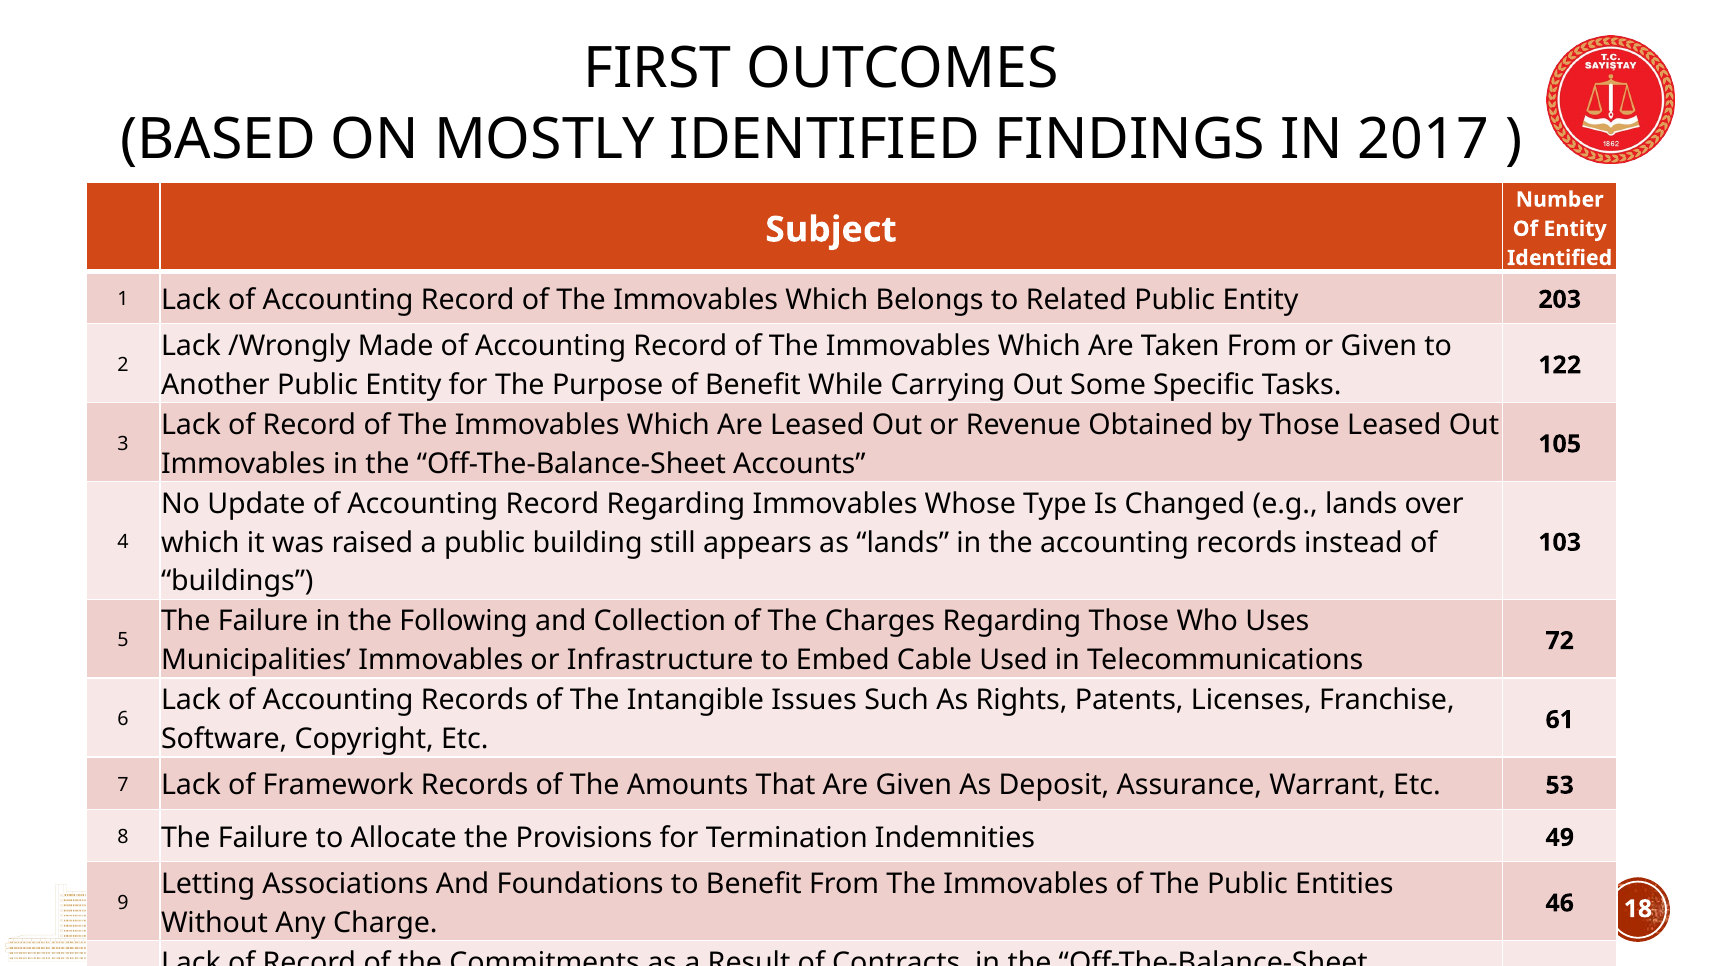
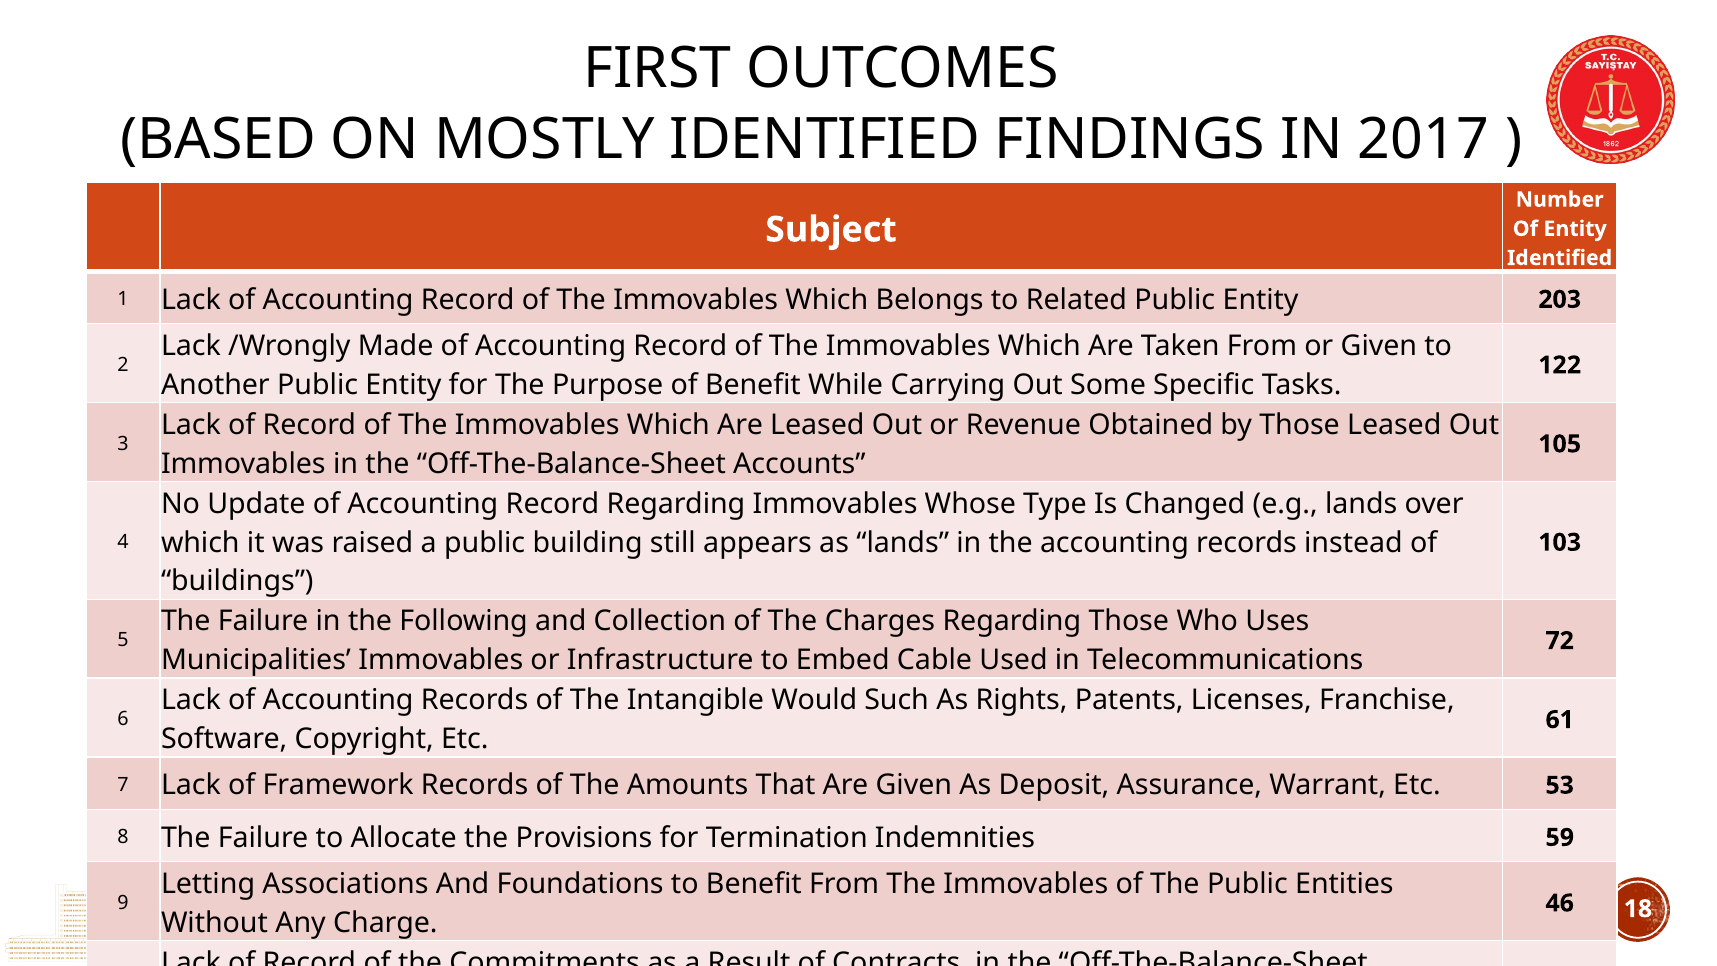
Issues: Issues -> Would
49: 49 -> 59
